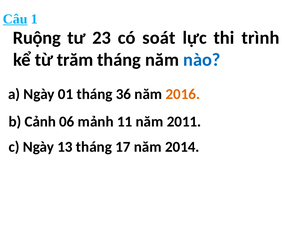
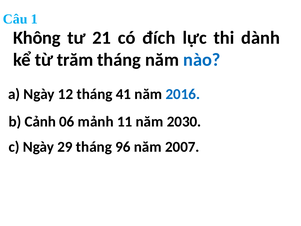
Câu underline: present -> none
Ruộng: Ruộng -> Không
23: 23 -> 21
soát: soát -> đích
trình: trình -> dành
01: 01 -> 12
36: 36 -> 41
2016 colour: orange -> blue
2011: 2011 -> 2030
13: 13 -> 29
17: 17 -> 96
2014: 2014 -> 2007
